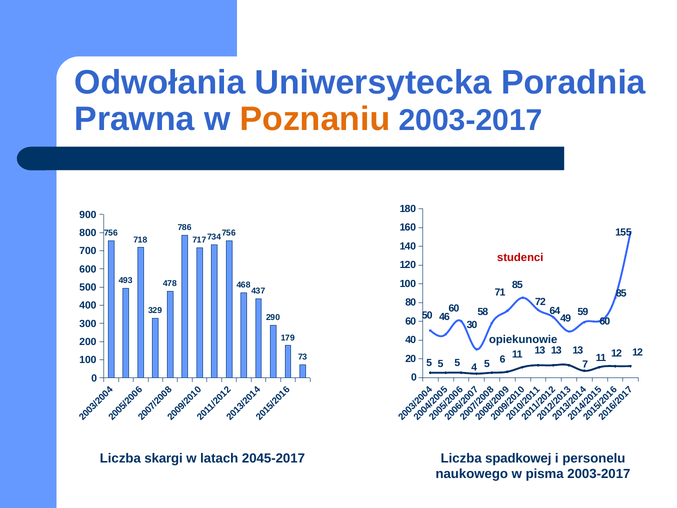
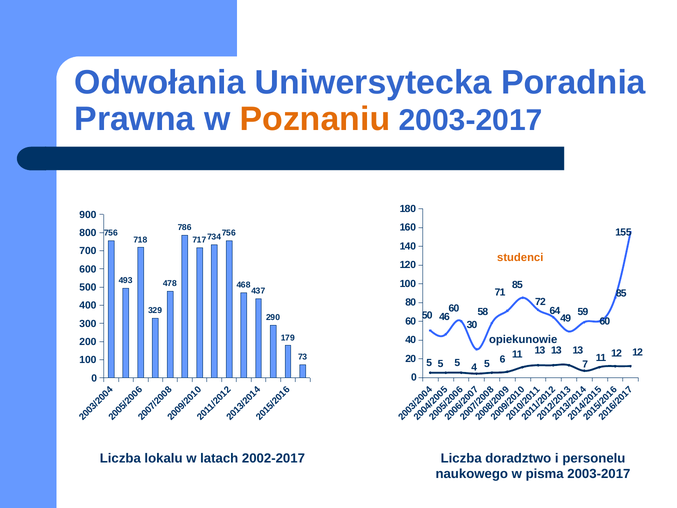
studenci colour: red -> orange
skargi: skargi -> lokalu
2045-2017: 2045-2017 -> 2002-2017
spadkowej: spadkowej -> doradztwo
